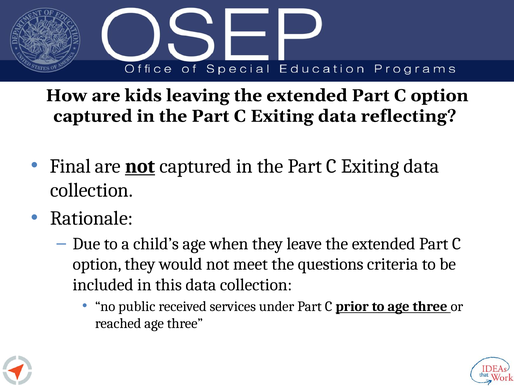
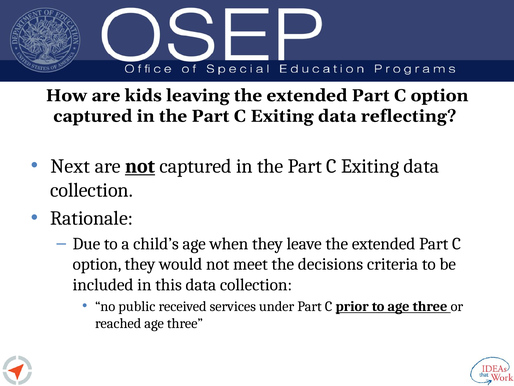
Final: Final -> Next
questions: questions -> decisions
